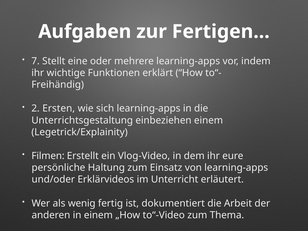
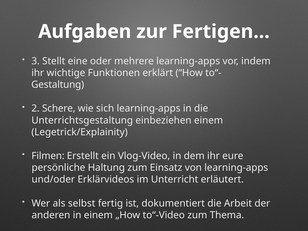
7: 7 -> 3
Freihändig: Freihändig -> Gestaltung
Ersten: Ersten -> Schere
wenig: wenig -> selbst
